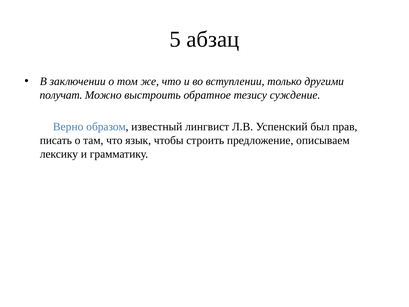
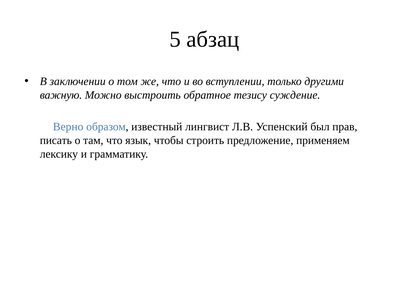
получат: получат -> важную
описываем: описываем -> применяем
